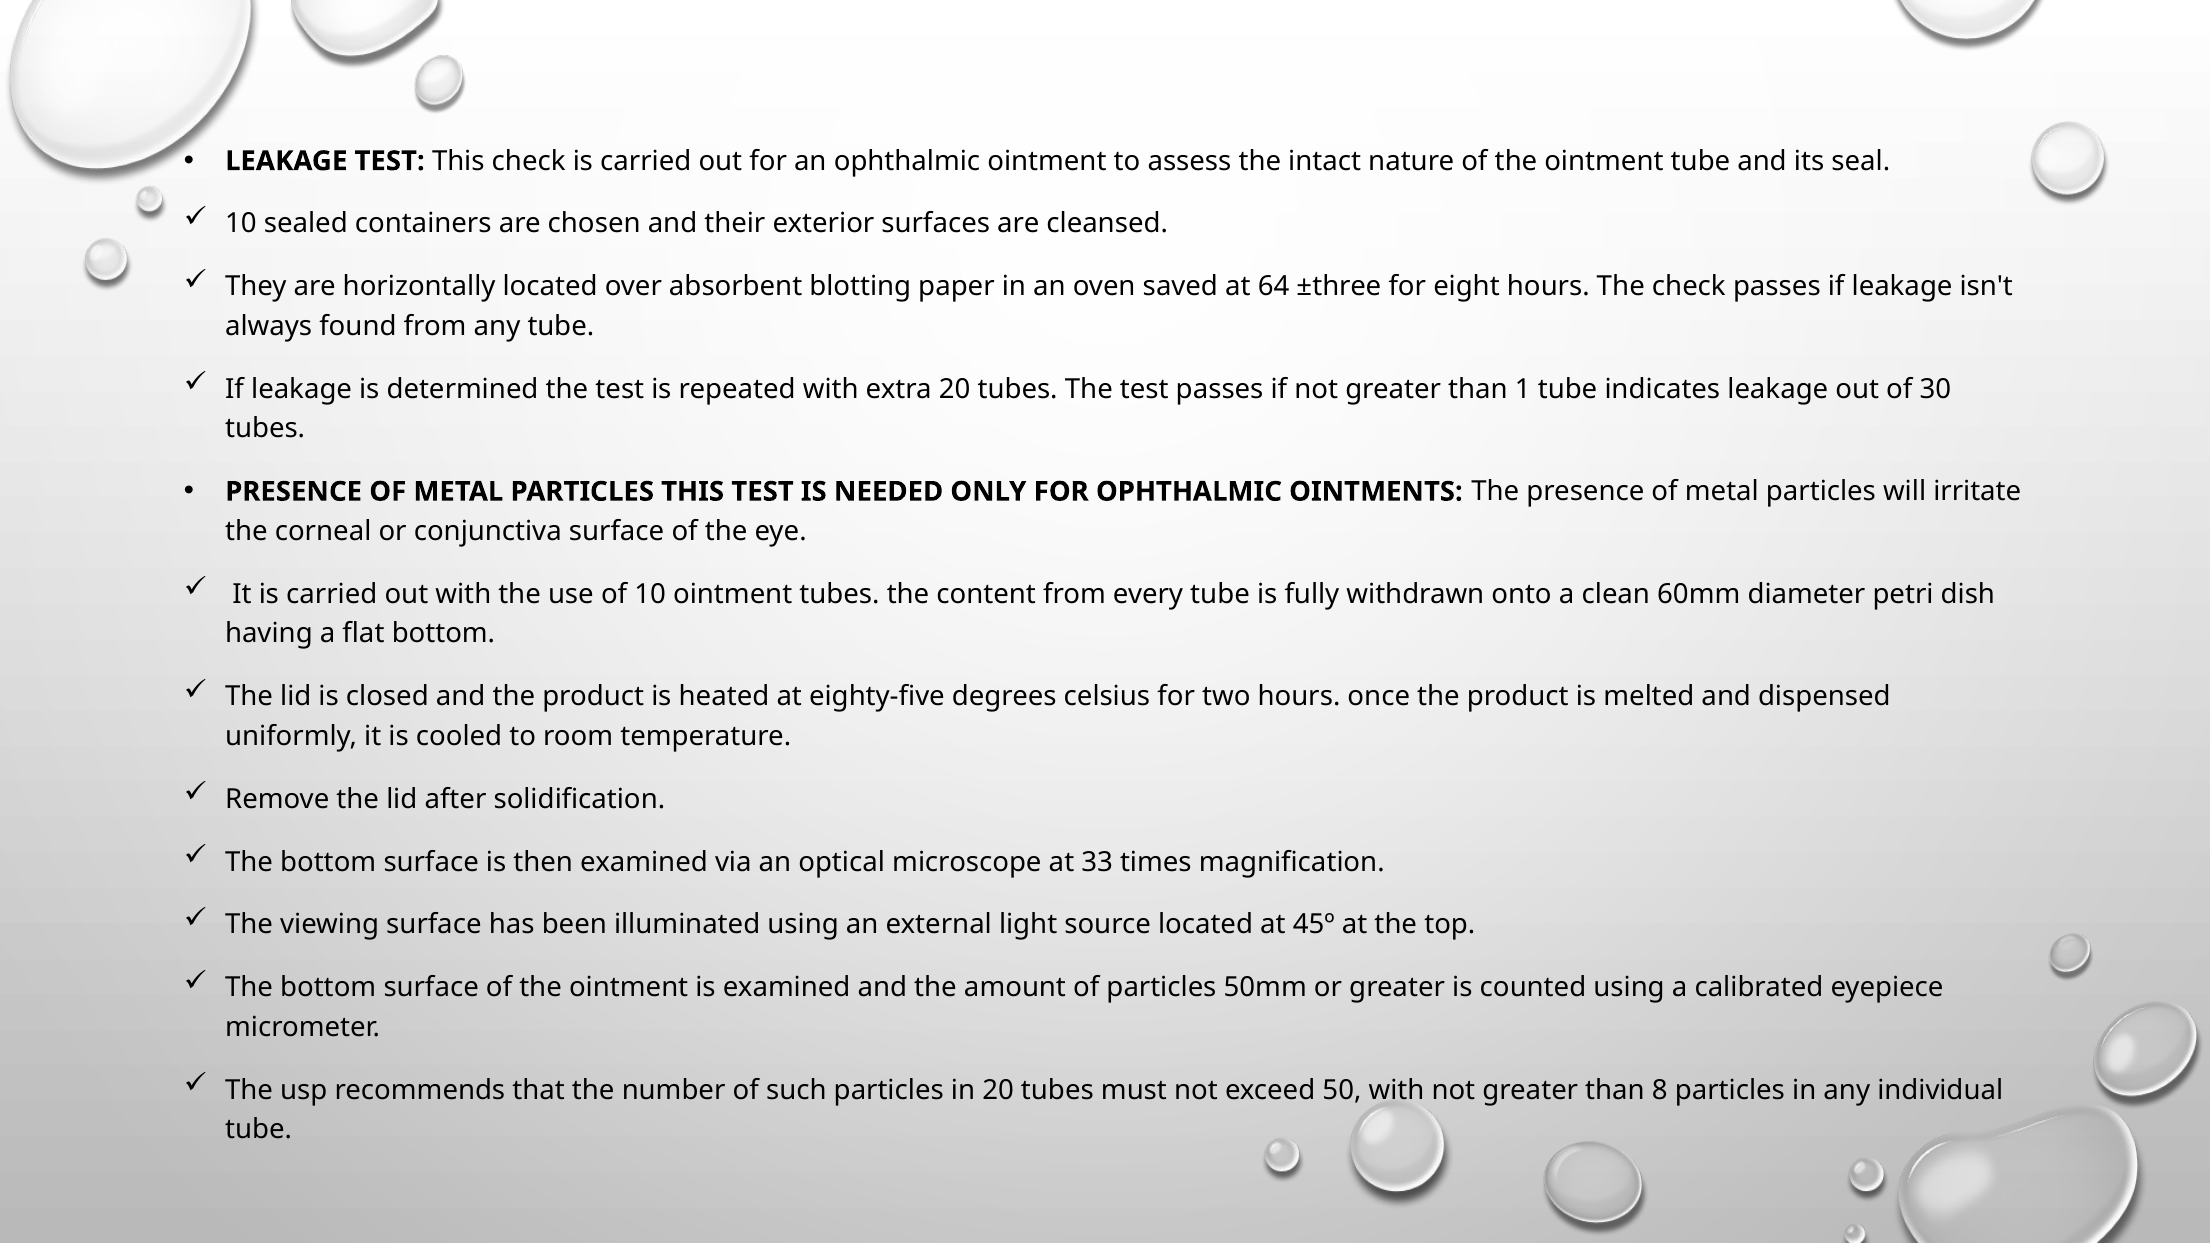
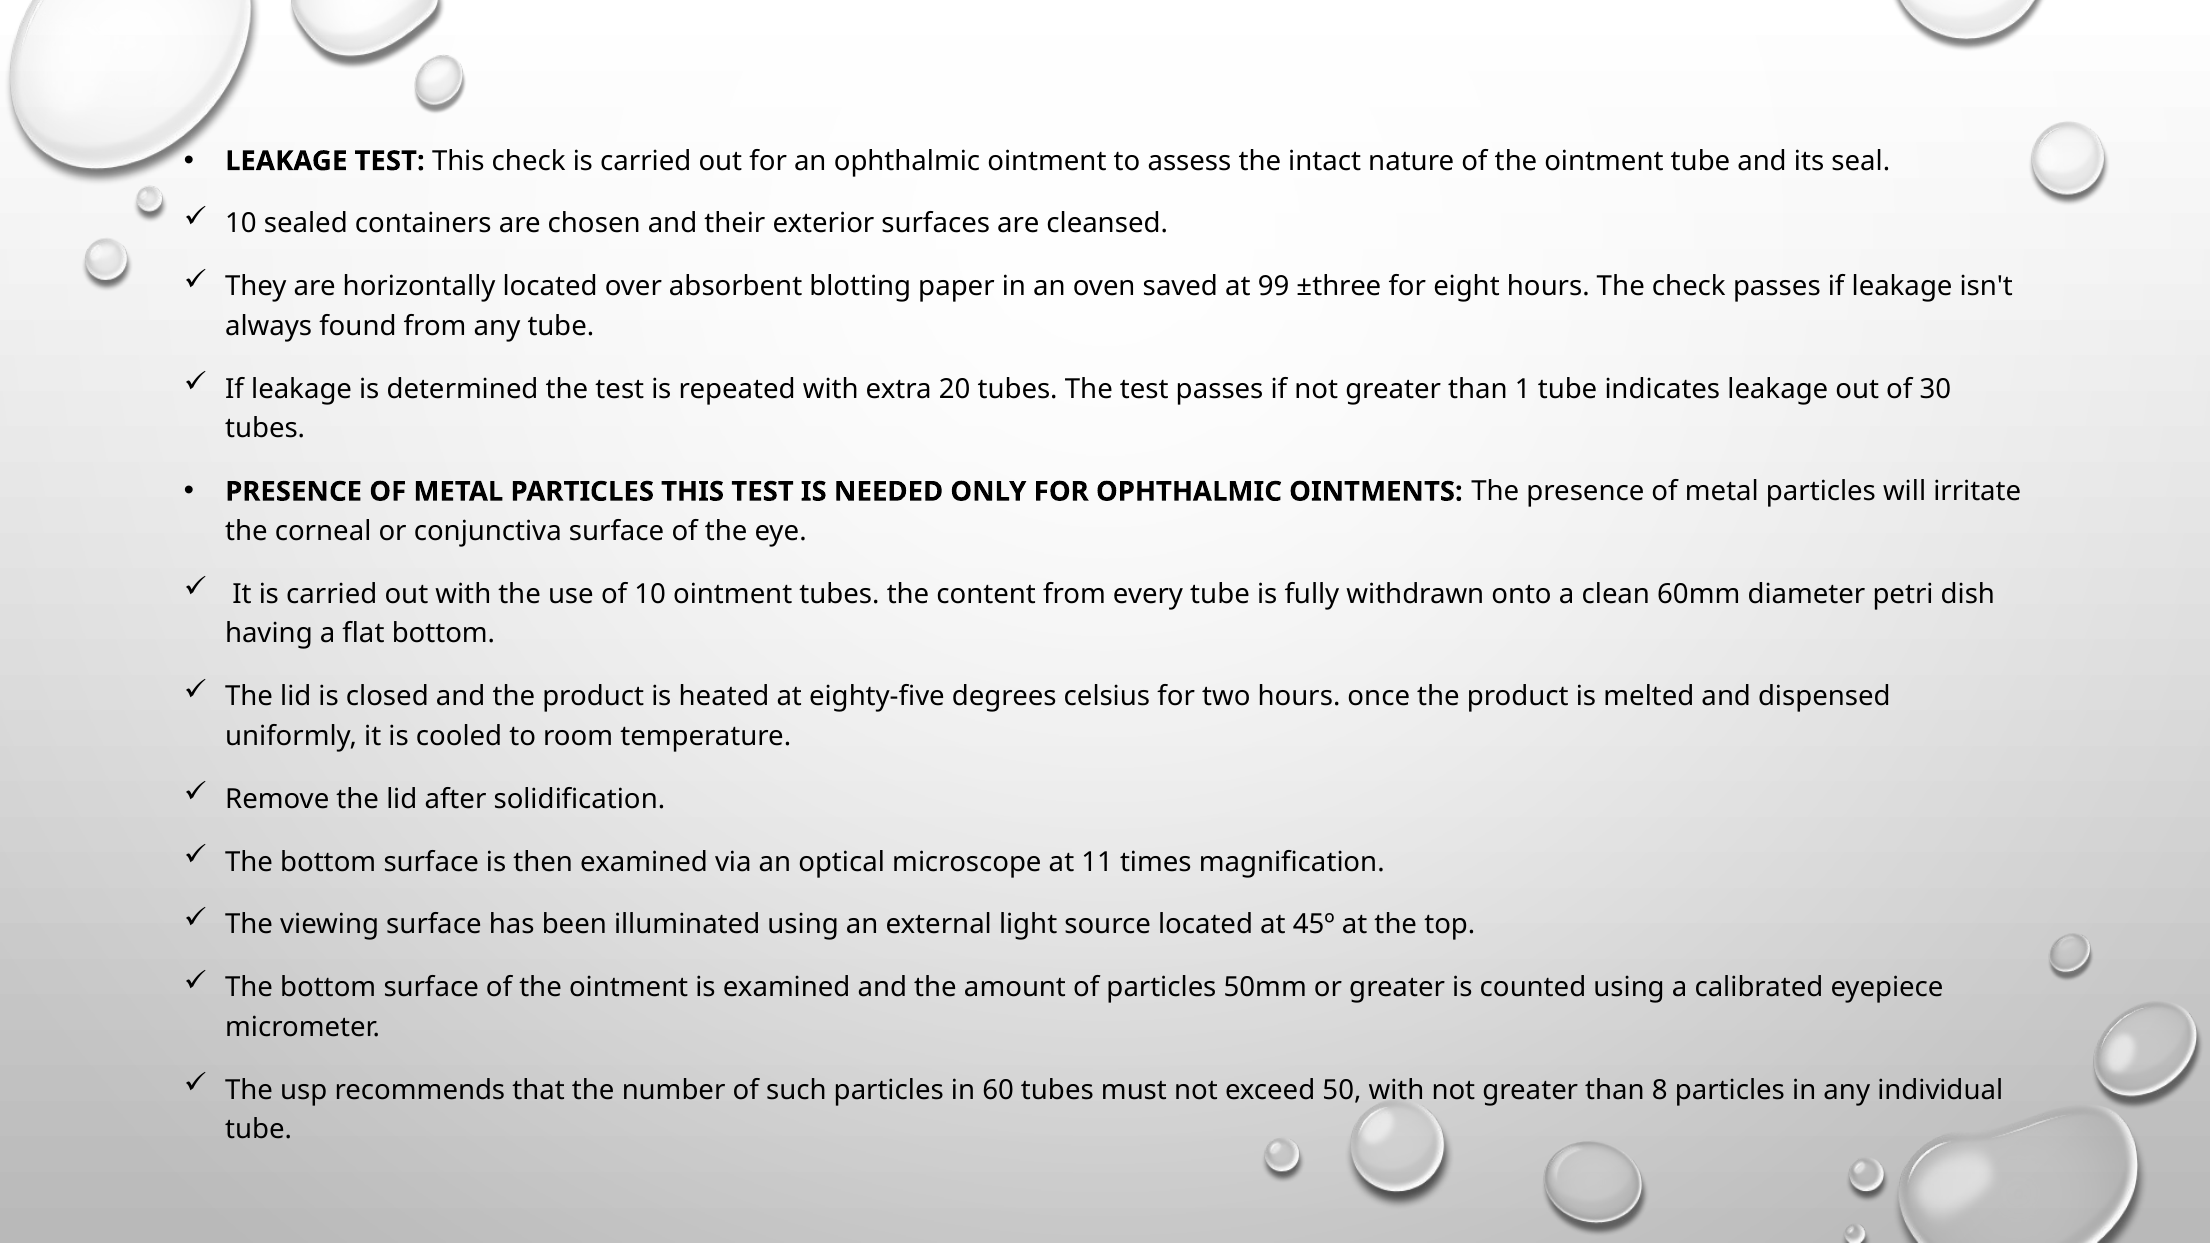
64: 64 -> 99
33: 33 -> 11
in 20: 20 -> 60
